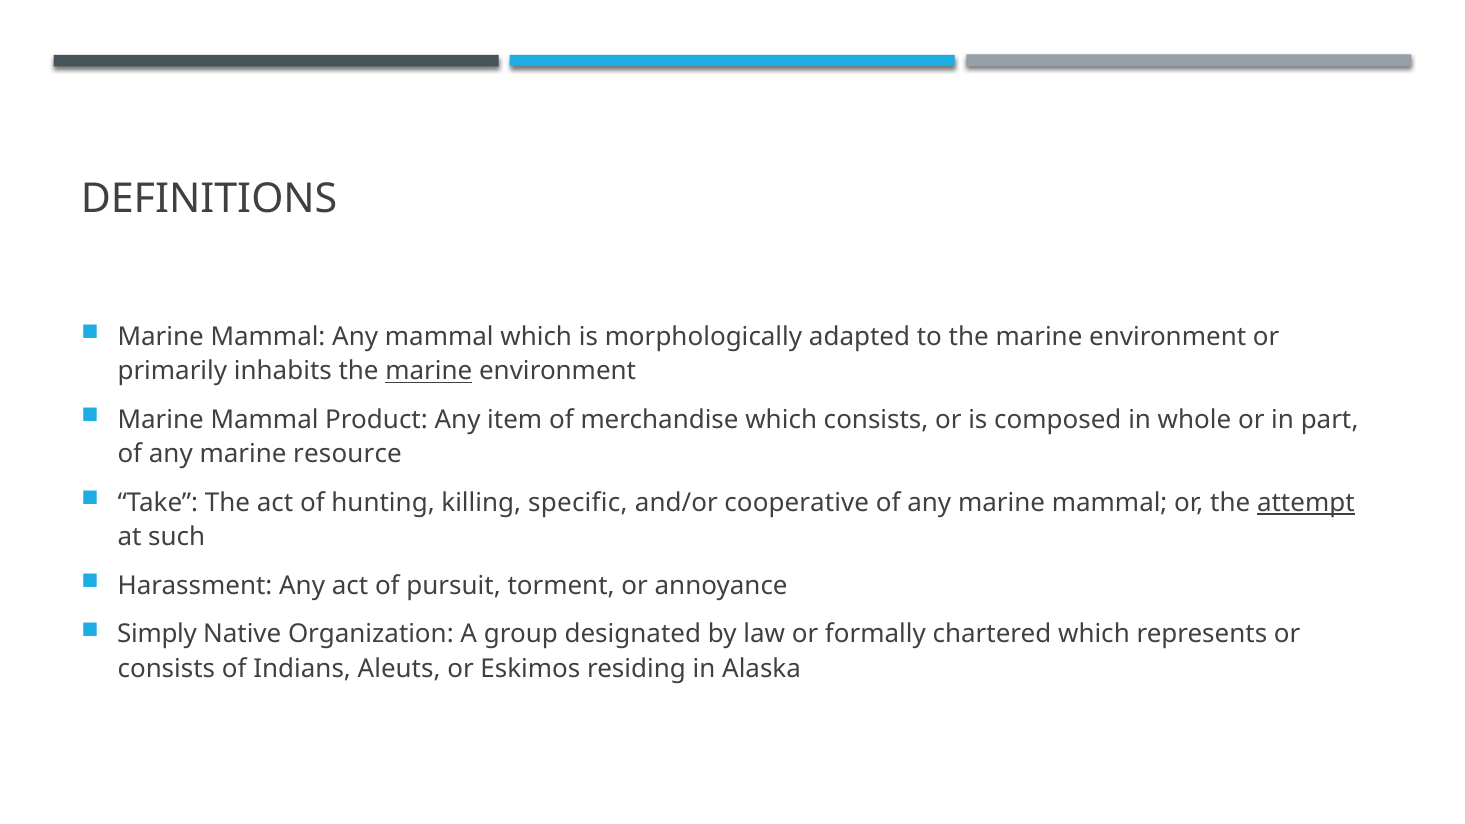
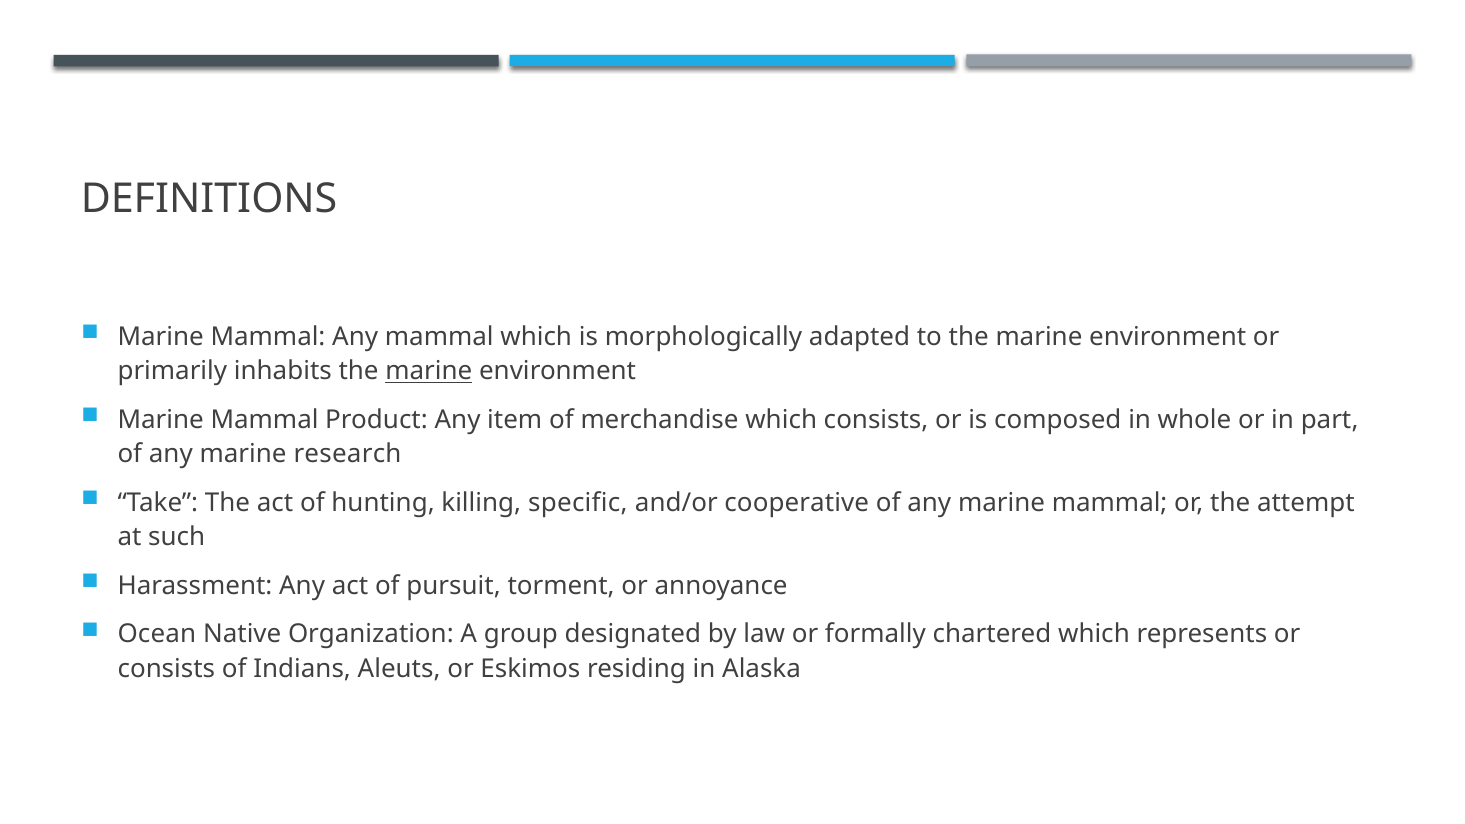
resource: resource -> research
attempt underline: present -> none
Simply: Simply -> Ocean
